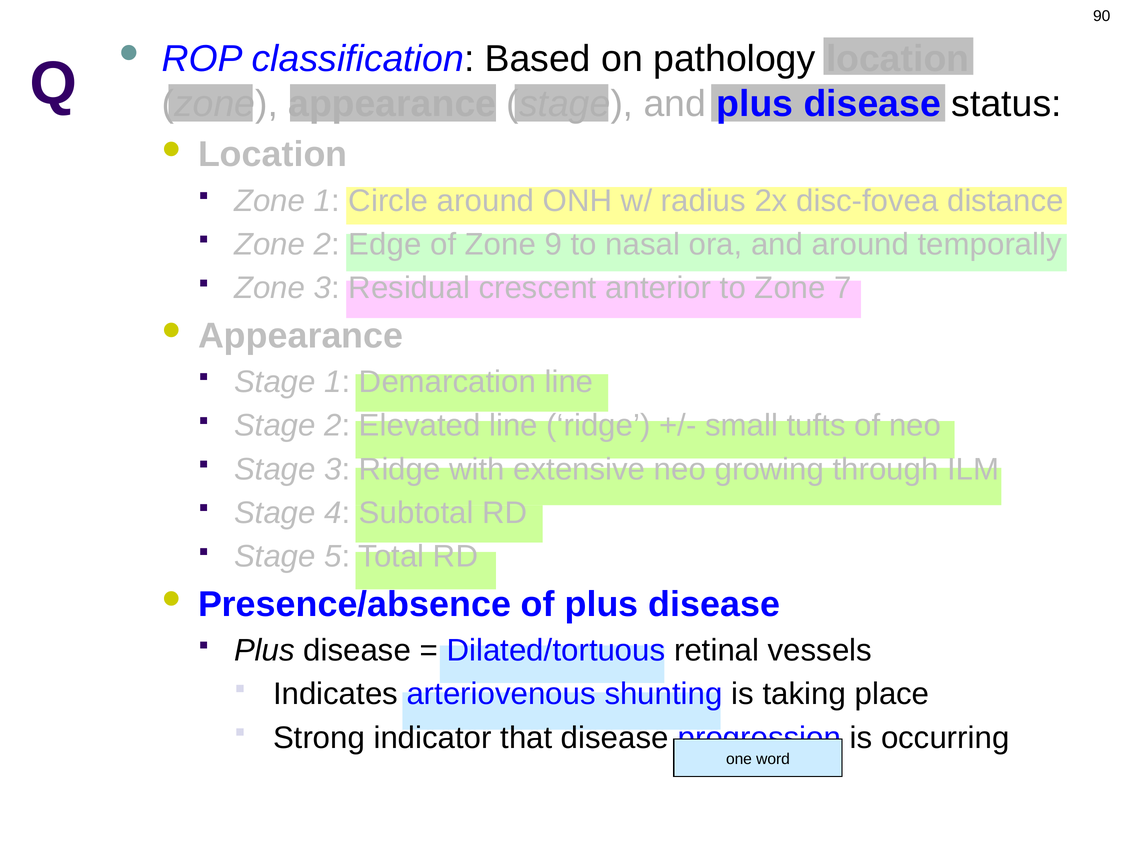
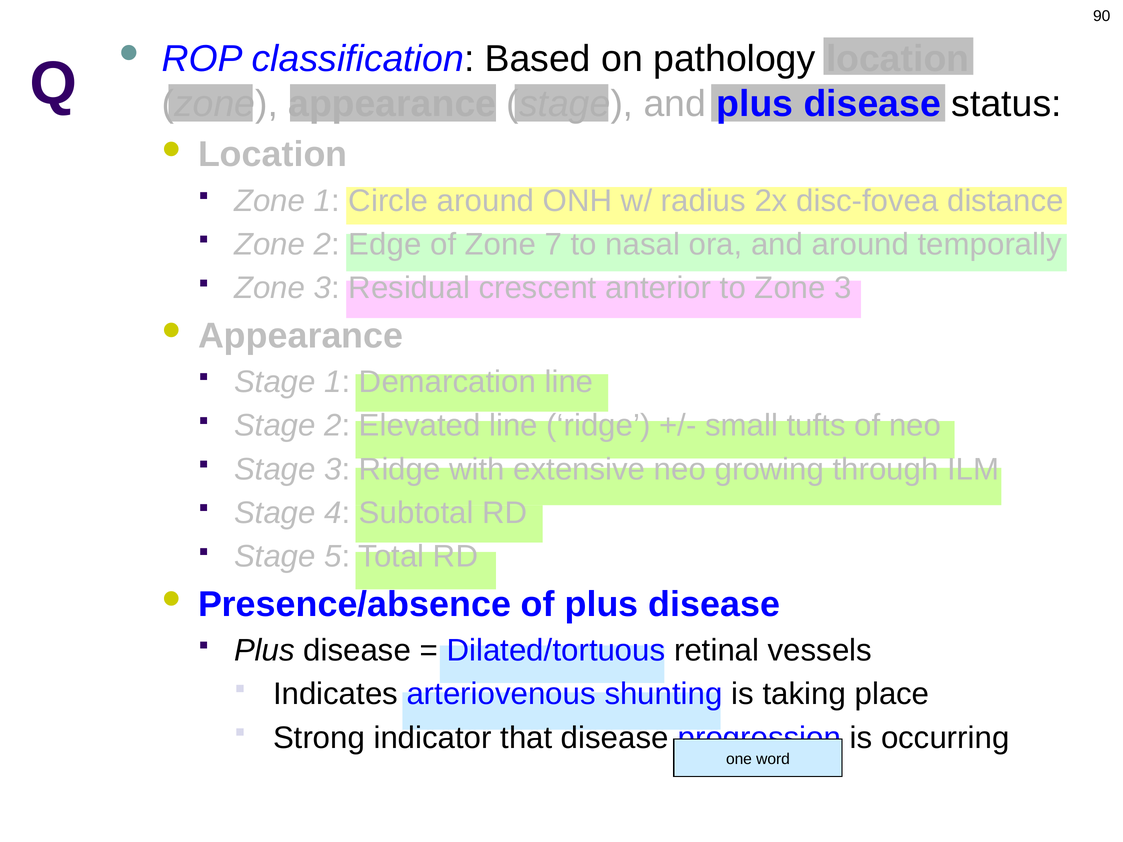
9: 9 -> 7
to Zone 7: 7 -> 3
